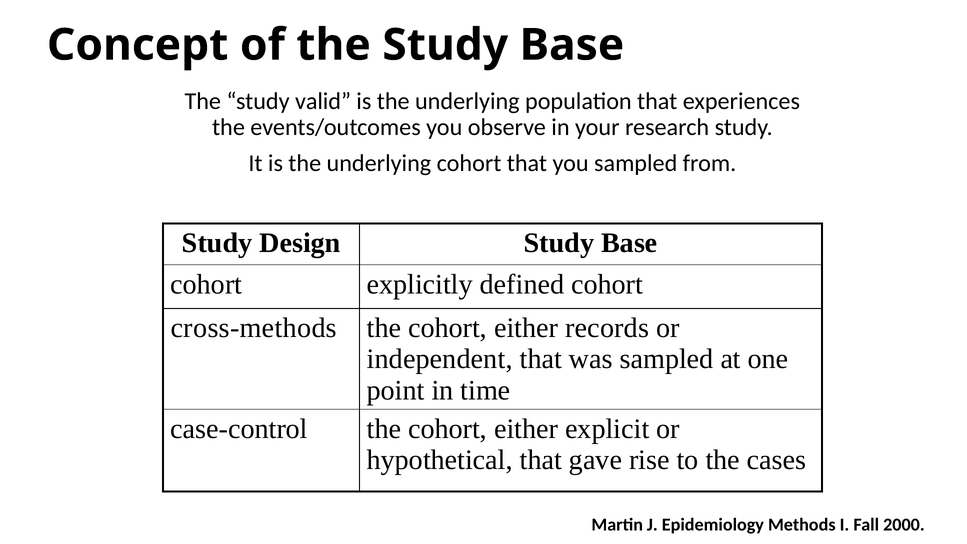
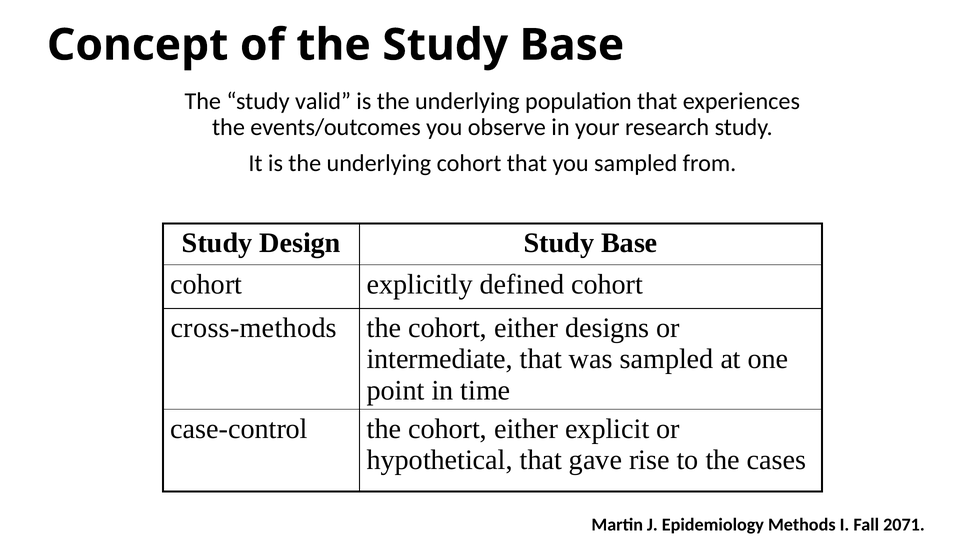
records: records -> designs
independent: independent -> intermediate
2000: 2000 -> 2071
